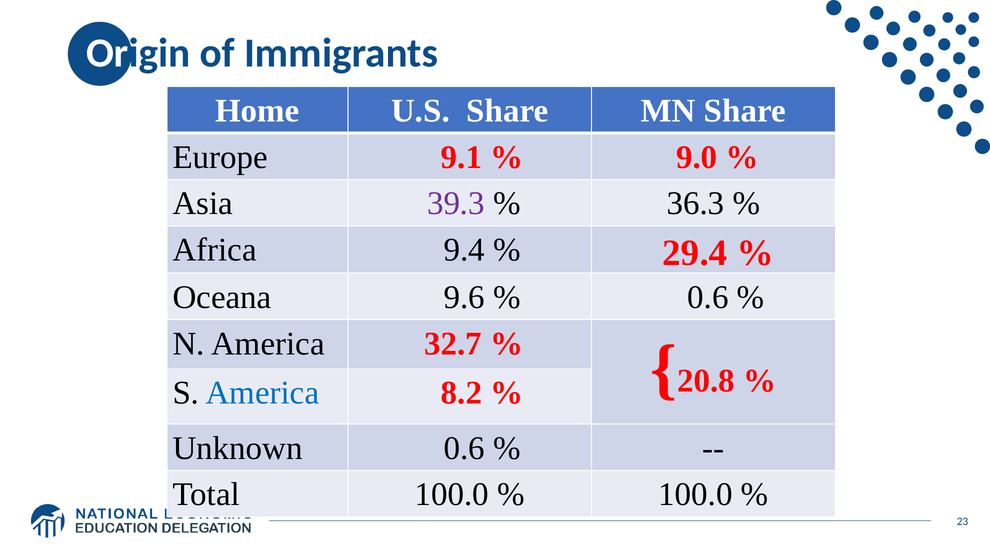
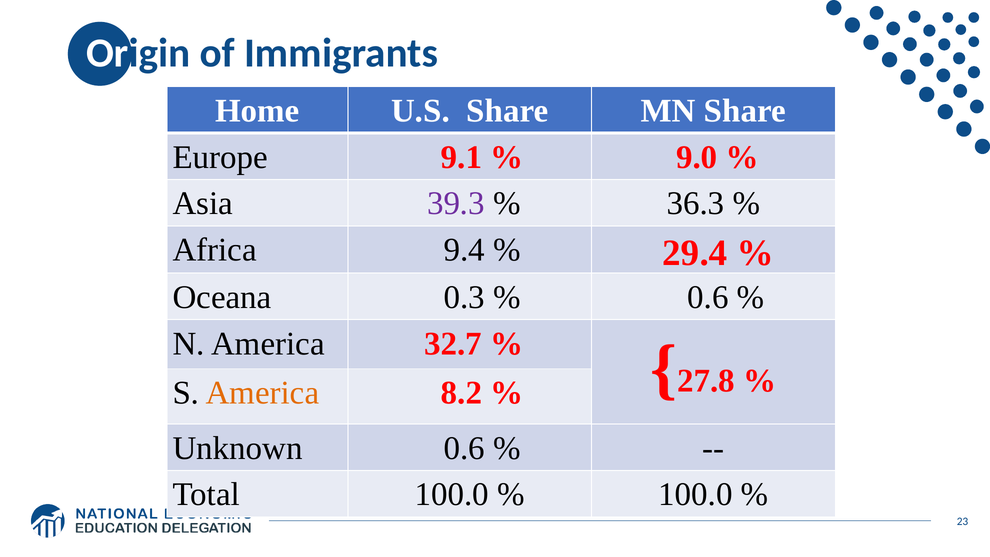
9.6: 9.6 -> 0.3
20.8: 20.8 -> 27.8
America at (262, 393) colour: blue -> orange
